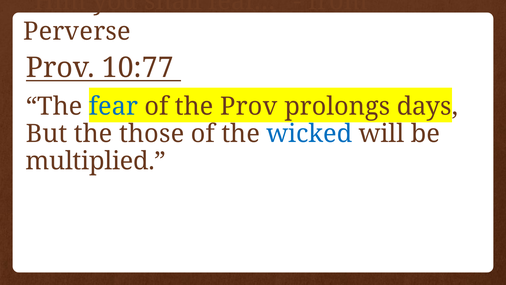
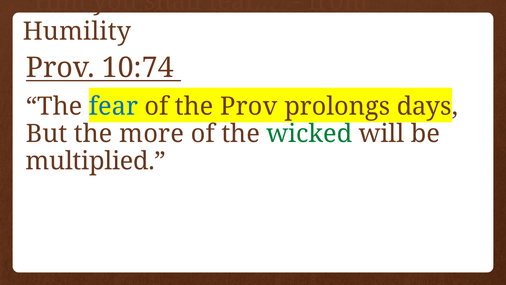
Perverse: Perverse -> Humility
10:77: 10:77 -> 10:74
those: those -> more
wicked colour: blue -> green
